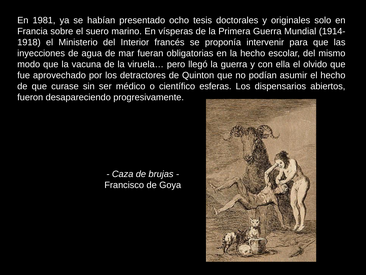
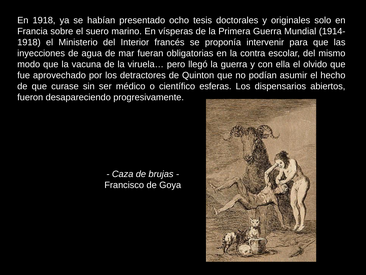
En 1981: 1981 -> 1918
la hecho: hecho -> contra
